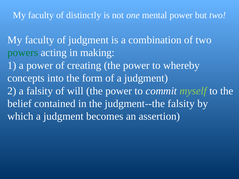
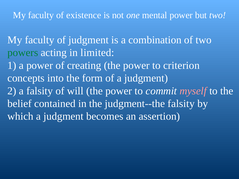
distinctly: distinctly -> existence
making: making -> limited
whereby: whereby -> criterion
myself colour: light green -> pink
